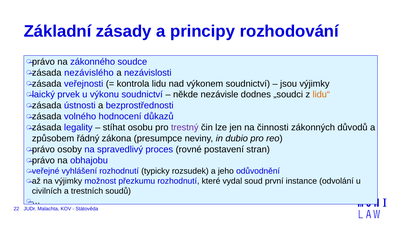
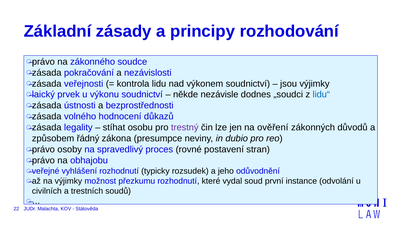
nezávislého: nezávislého -> pokračování
lidu“ colour: orange -> blue
činnosti: činnosti -> ověření
